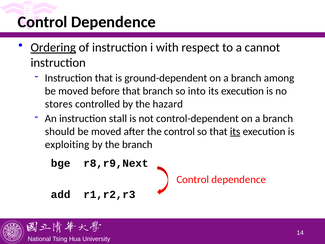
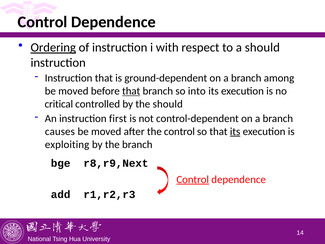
a cannot: cannot -> should
that at (131, 91) underline: none -> present
stores: stores -> critical
the hazard: hazard -> should
stall: stall -> first
should: should -> causes
Control at (193, 179) underline: none -> present
